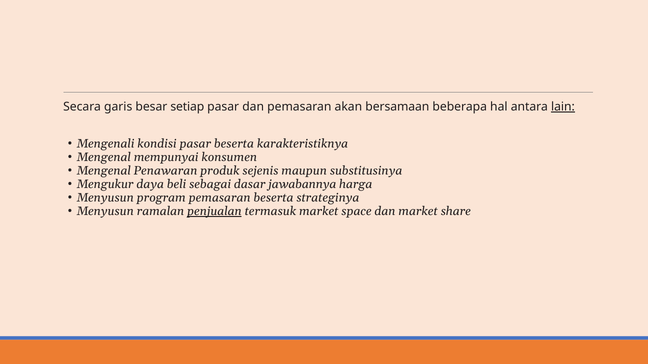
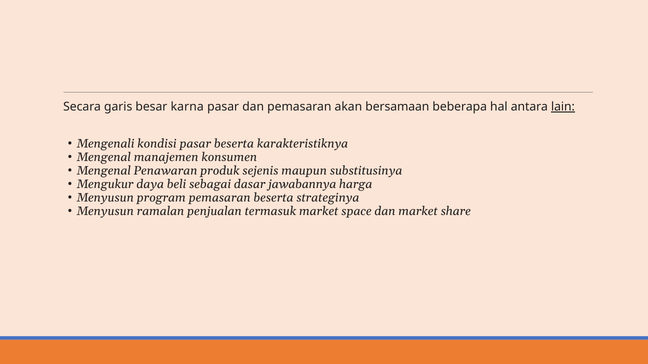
setiap: setiap -> karna
mempunyai: mempunyai -> manajemen
penjualan underline: present -> none
